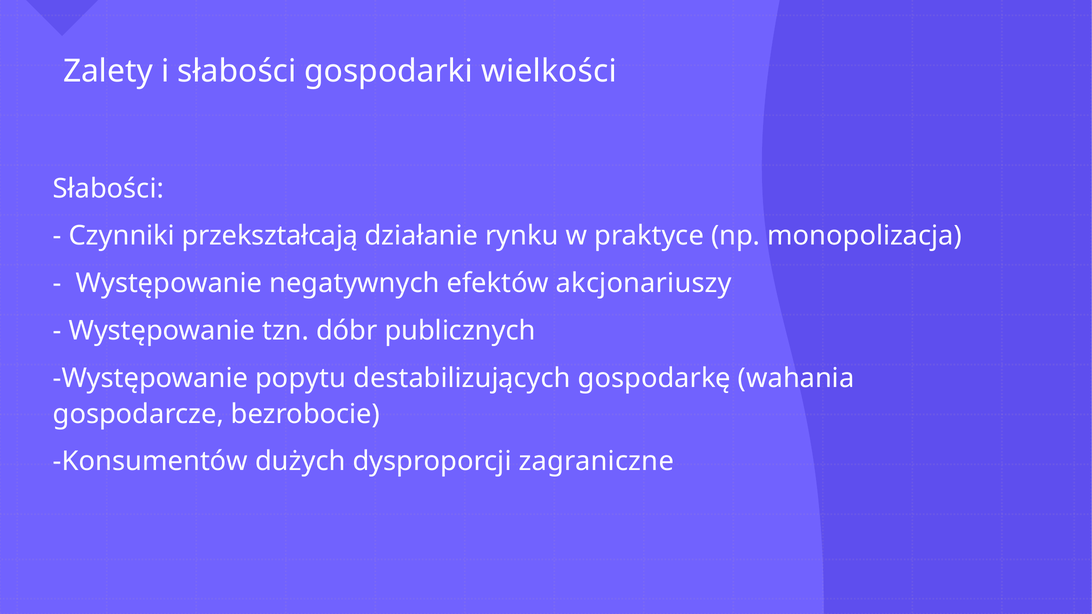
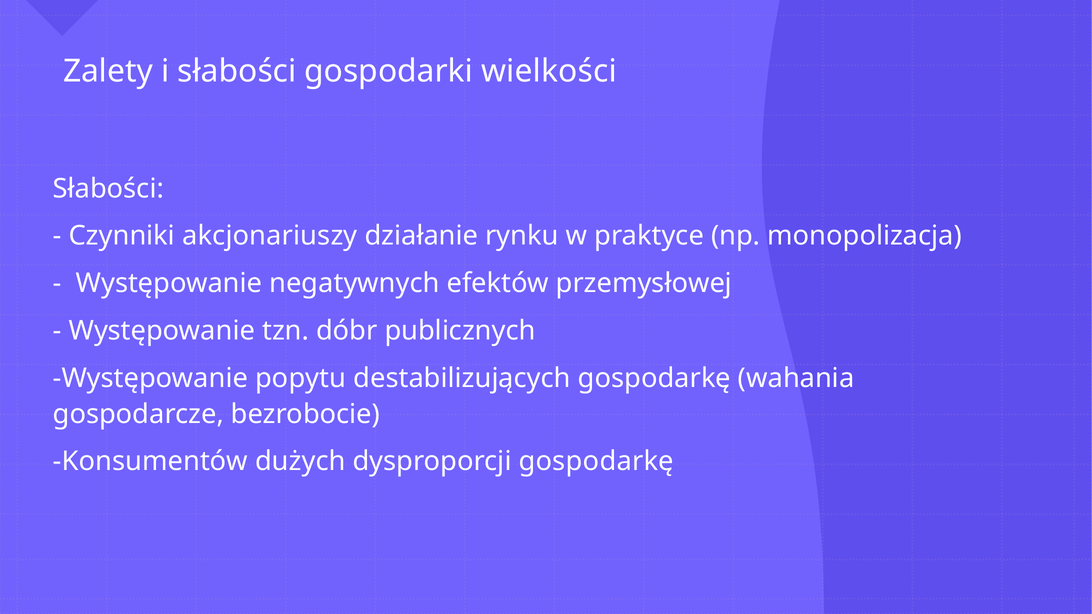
przekształcają: przekształcają -> akcjonariuszy
akcjonariuszy: akcjonariuszy -> przemysłowej
dysproporcji zagraniczne: zagraniczne -> gospodarkę
